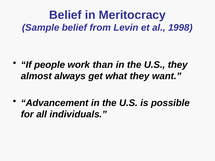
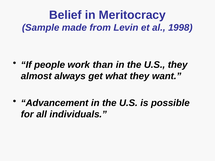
Sample belief: belief -> made
